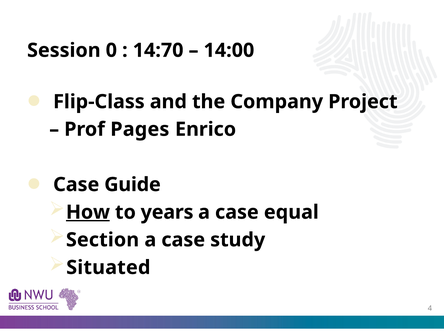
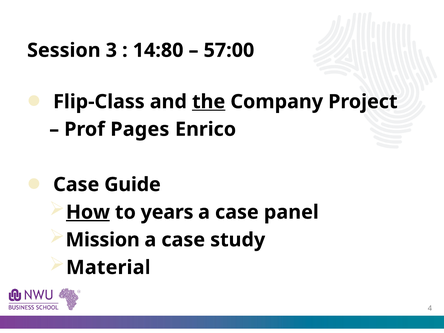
0: 0 -> 3
14:70: 14:70 -> 14:80
14:00: 14:00 -> 57:00
the underline: none -> present
equal: equal -> panel
Section: Section -> Mission
Situated: Situated -> Material
